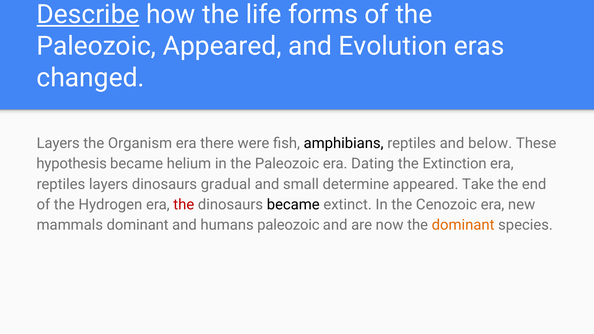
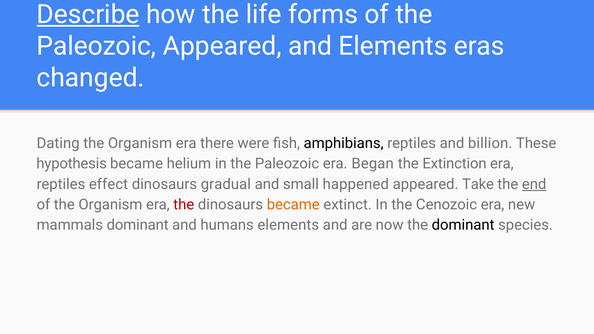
and Evolution: Evolution -> Elements
Layers at (58, 143): Layers -> Dating
below: below -> billion
Dating: Dating -> Began
reptiles layers: layers -> effect
determine: determine -> happened
end underline: none -> present
of the Hydrogen: Hydrogen -> Organism
became at (293, 205) colour: black -> orange
humans paleozoic: paleozoic -> elements
dominant at (463, 225) colour: orange -> black
